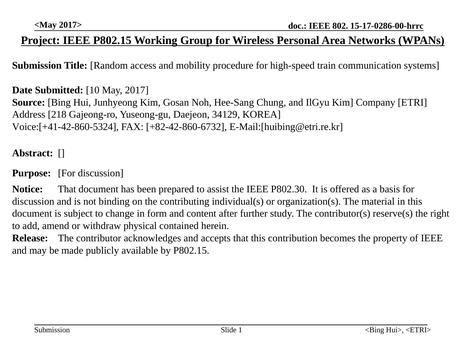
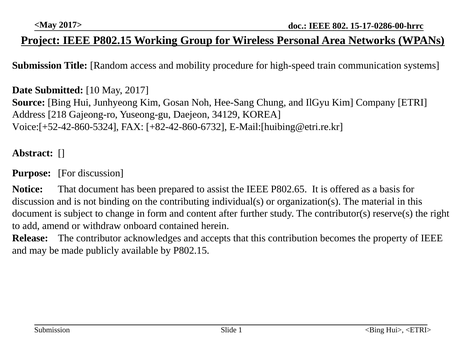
Voice:[+41-42-860-5324: Voice:[+41-42-860-5324 -> Voice:[+52-42-860-5324
P802.30: P802.30 -> P802.65
physical: physical -> onboard
